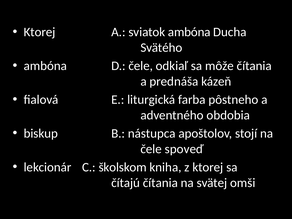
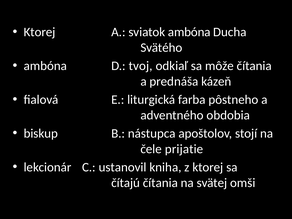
D čele: čele -> tvoj
spoveď: spoveď -> prijatie
školskom: školskom -> ustanovil
